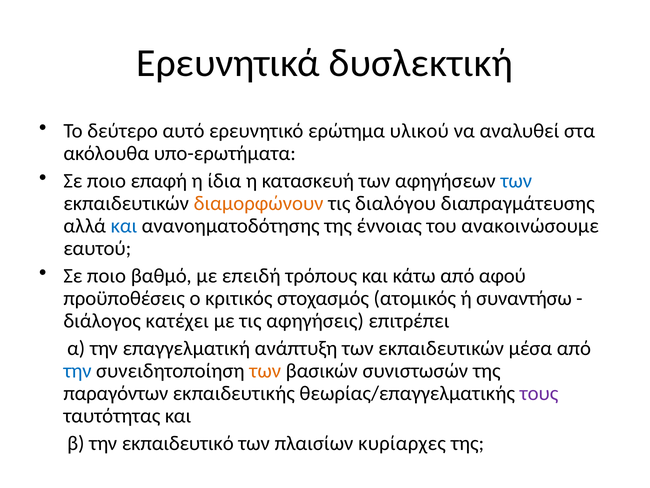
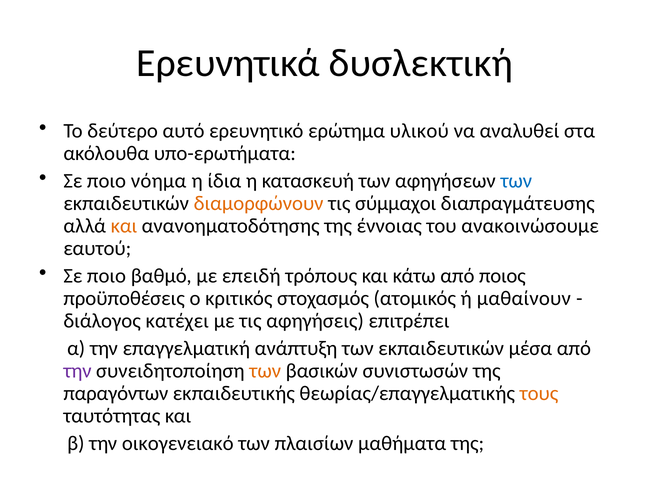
επαφή: επαφή -> νόημα
διαλόγου: διαλόγου -> σύμμαχοι
και at (124, 226) colour: blue -> orange
αφού: αφού -> ποιος
συναντήσω: συναντήσω -> μαθαίνουν
την at (77, 371) colour: blue -> purple
τους colour: purple -> orange
εκπαιδευτικό: εκπαιδευτικό -> οικογενειακό
κυρίαρχες: κυρίαρχες -> μαθήματα
